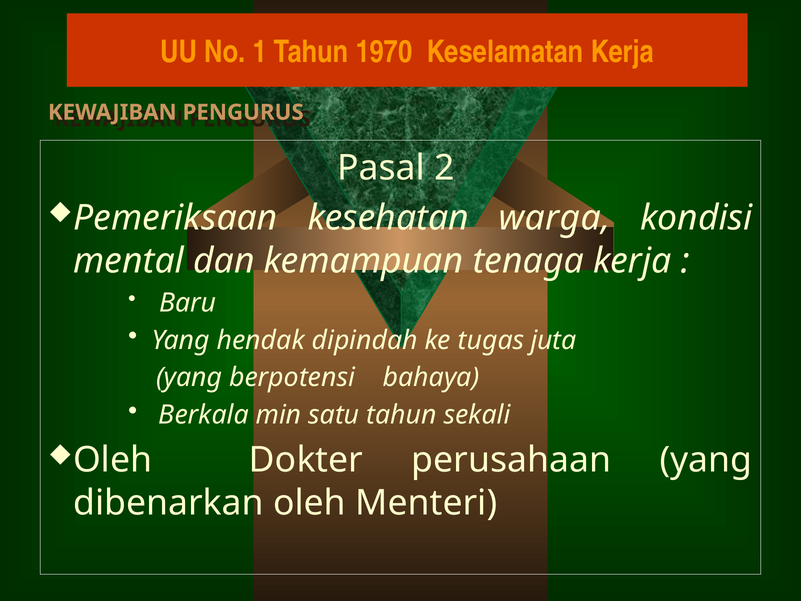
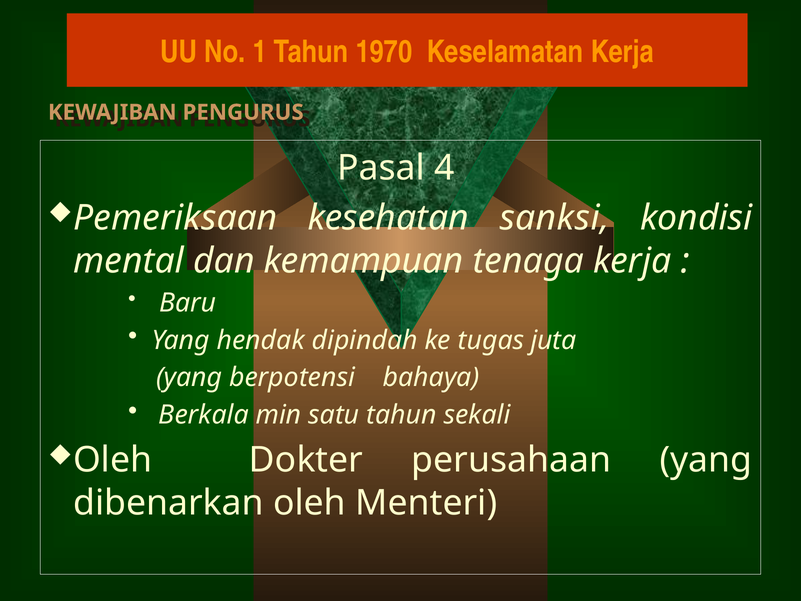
2: 2 -> 4
warga: warga -> sanksi
